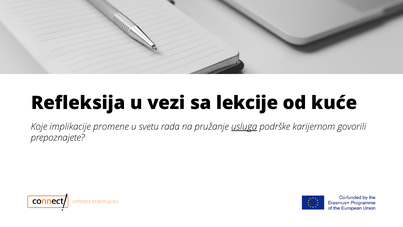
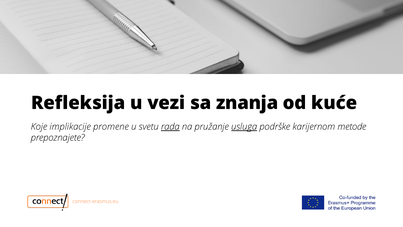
lekcije: lekcije -> znanja
rada underline: none -> present
govorili: govorili -> metode
